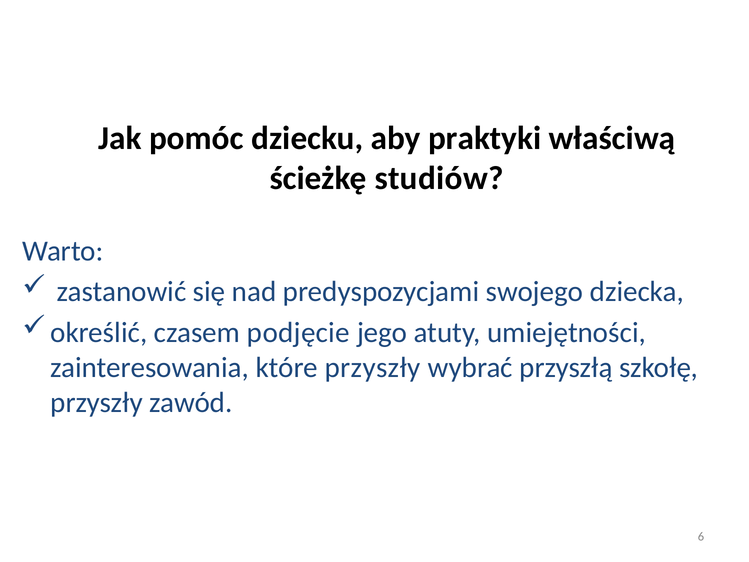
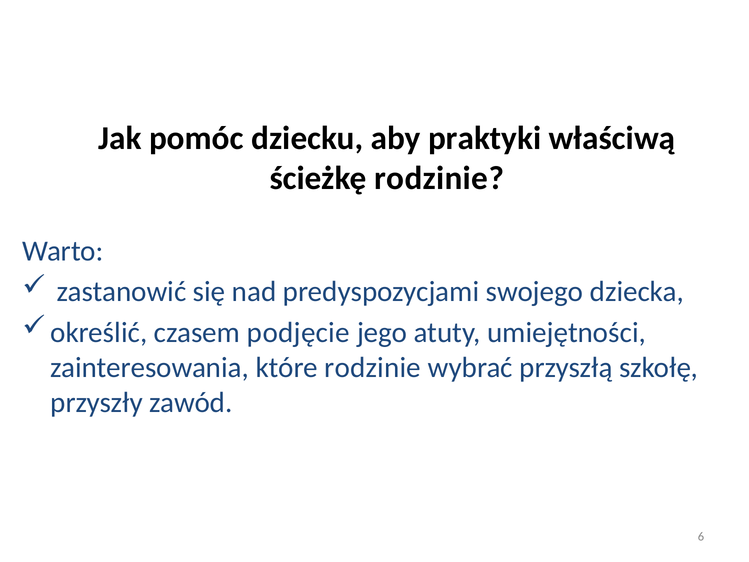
ścieżkę studiów: studiów -> rodzinie
które przyszły: przyszły -> rodzinie
